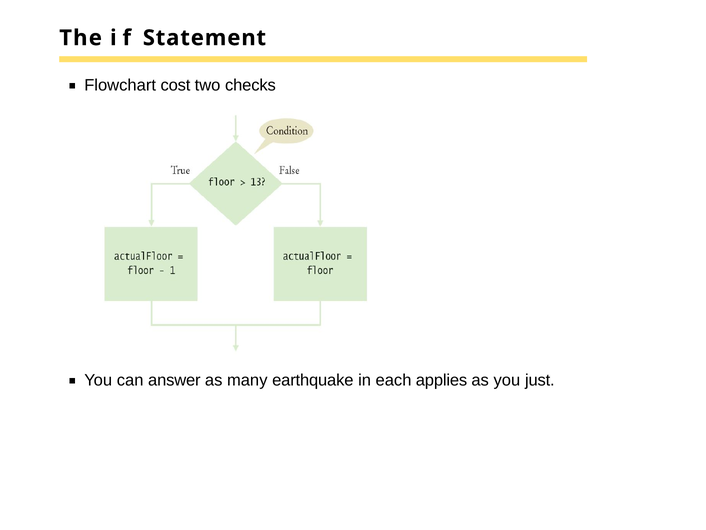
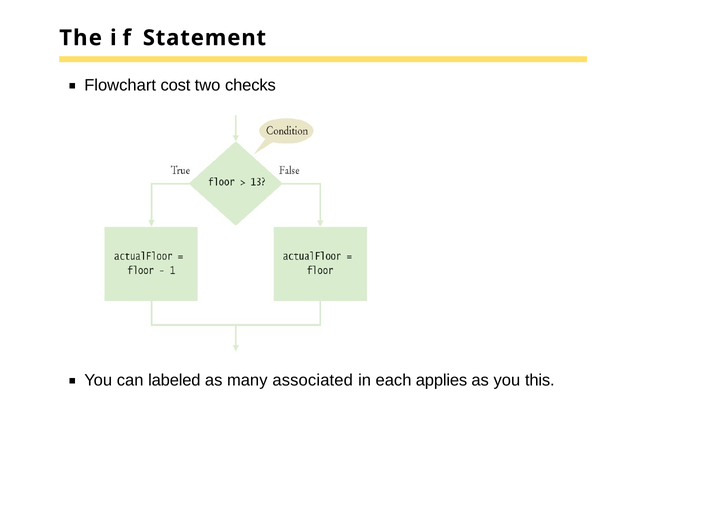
answer: answer -> labeled
earthquake: earthquake -> associated
just: just -> this
